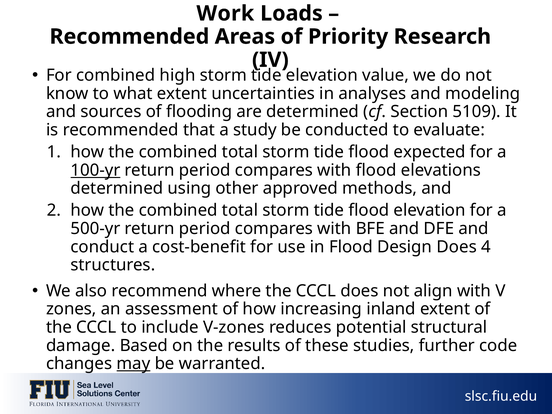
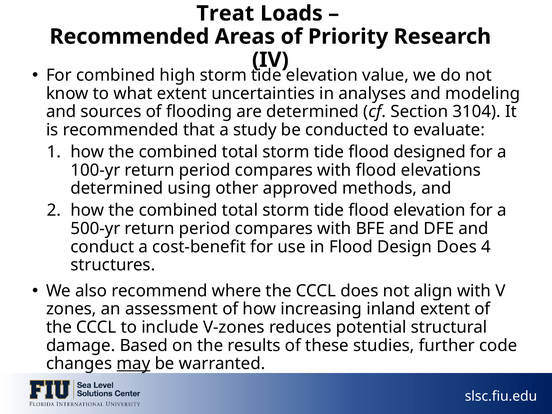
Work: Work -> Treat
5109: 5109 -> 3104
expected: expected -> designed
100-yr underline: present -> none
